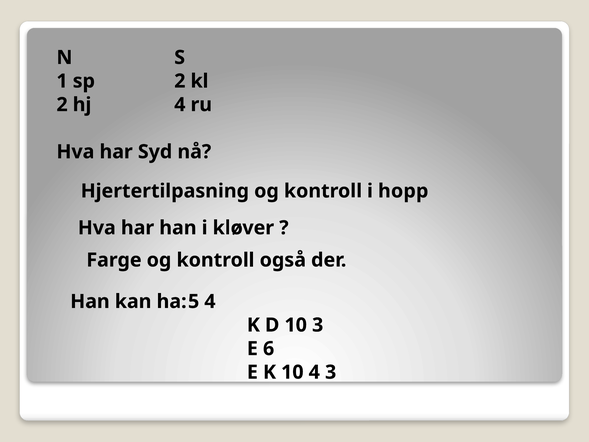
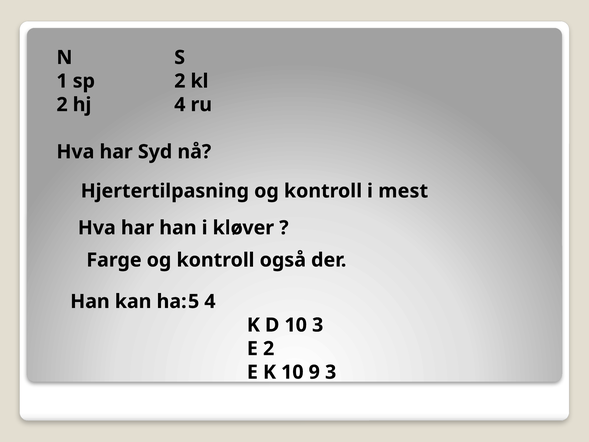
hopp: hopp -> mest
E 6: 6 -> 2
10 4: 4 -> 9
